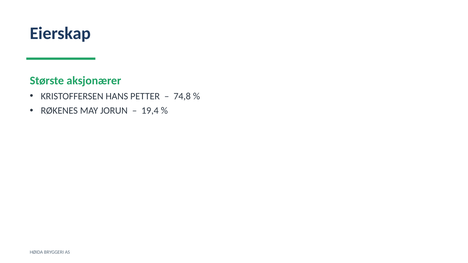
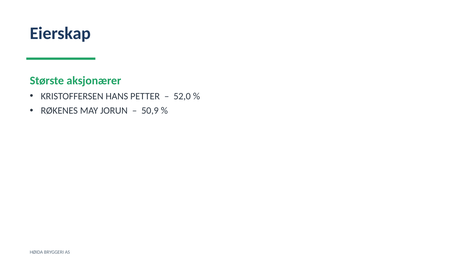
74,8: 74,8 -> 52,0
19,4: 19,4 -> 50,9
